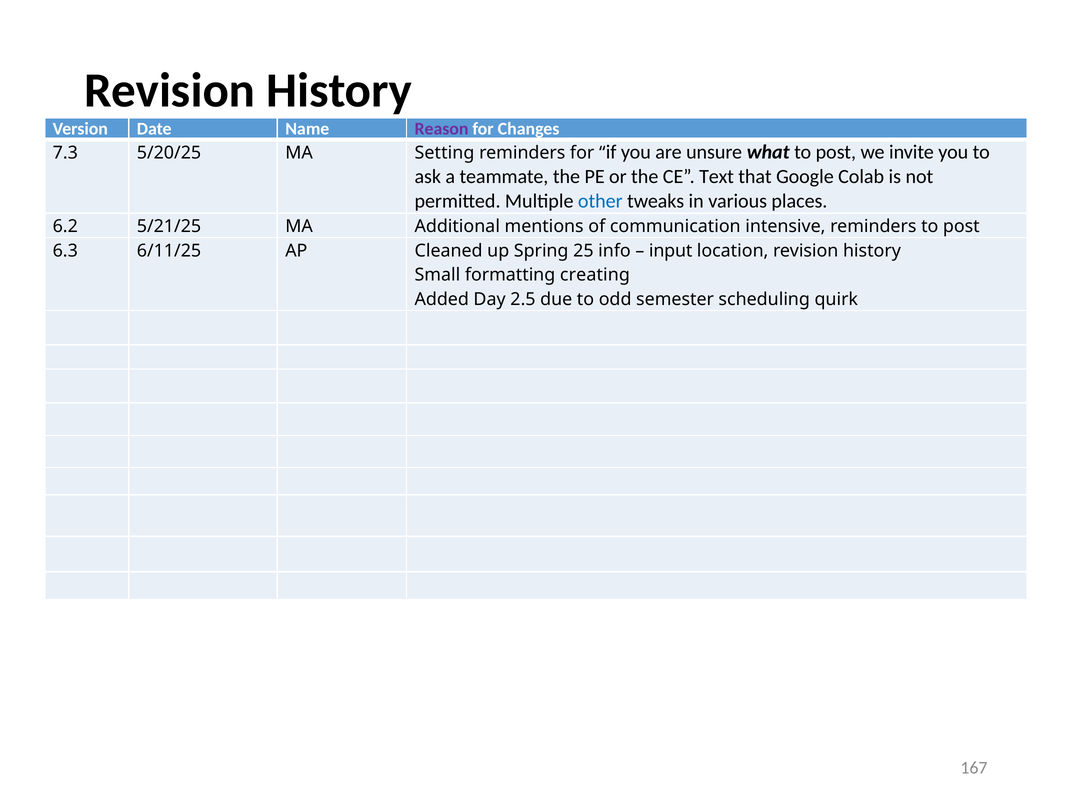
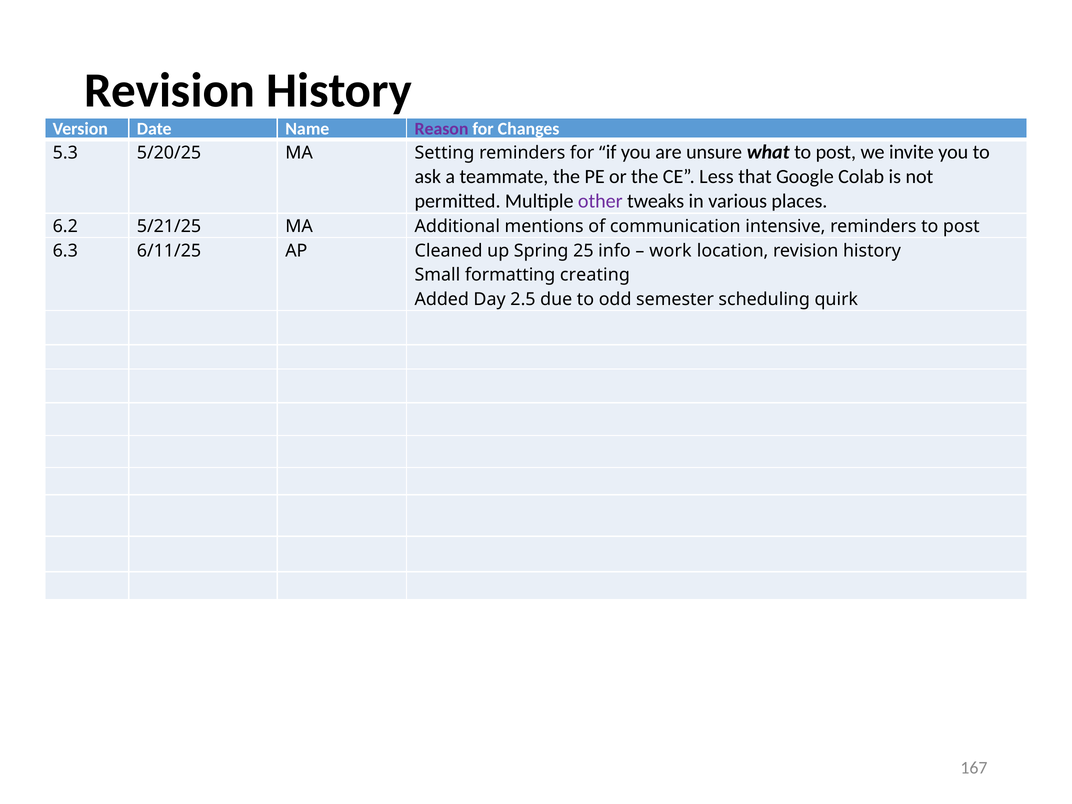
7.3: 7.3 -> 5.3
Text: Text -> Less
other colour: blue -> purple
input: input -> work
